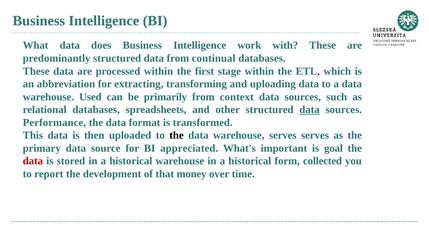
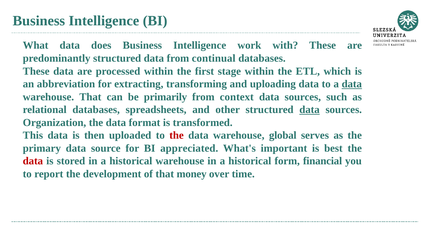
data at (352, 84) underline: none -> present
warehouse Used: Used -> That
Performance: Performance -> Organization
the at (177, 136) colour: black -> red
warehouse serves: serves -> global
goal: goal -> best
collected: collected -> financial
